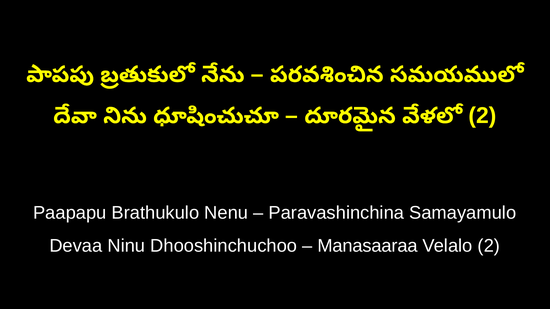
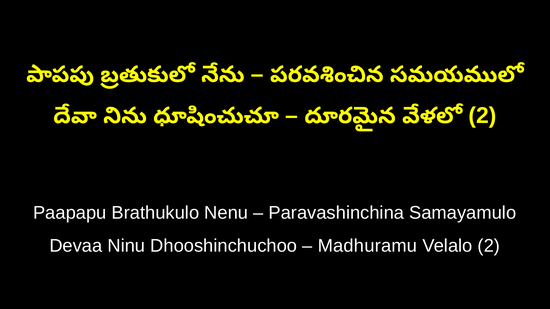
Manasaaraa: Manasaaraa -> Madhuramu
